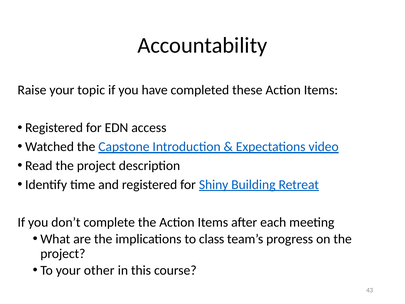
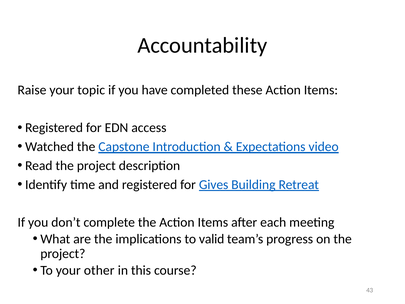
Shiny: Shiny -> Gives
class: class -> valid
